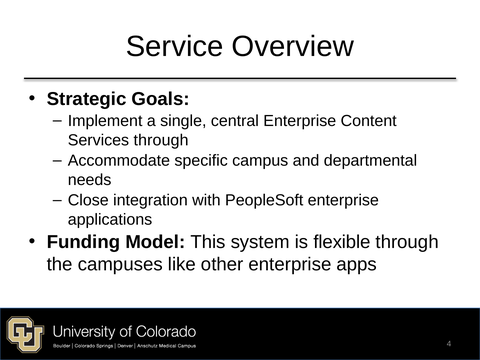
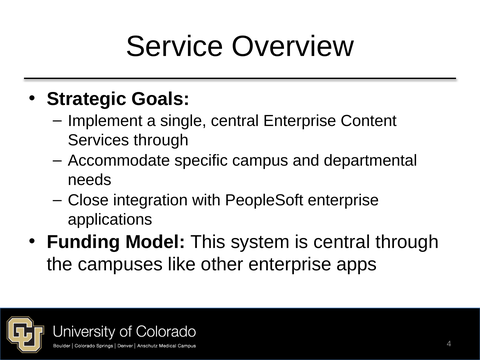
is flexible: flexible -> central
